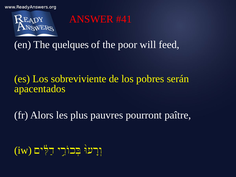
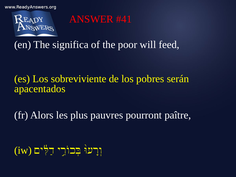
quelques: quelques -> significa
